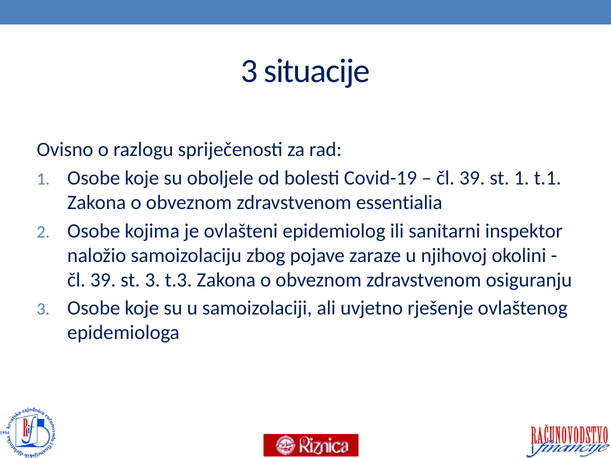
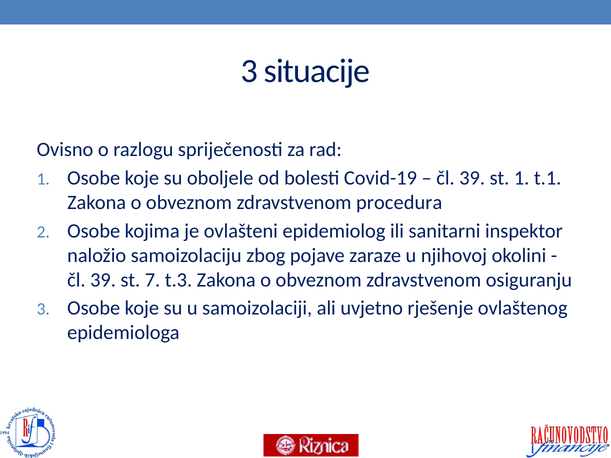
essentialia: essentialia -> procedura
st 3: 3 -> 7
